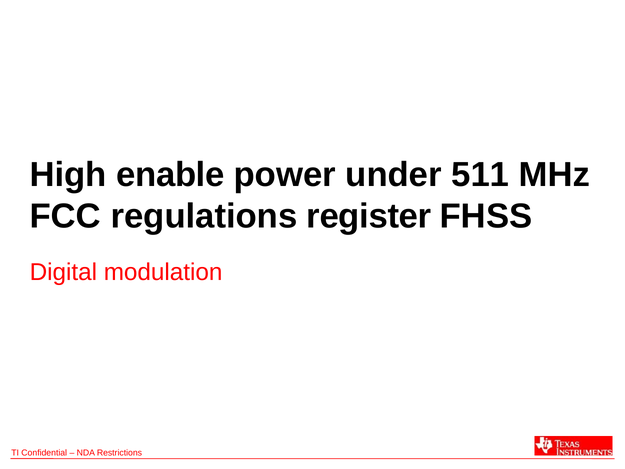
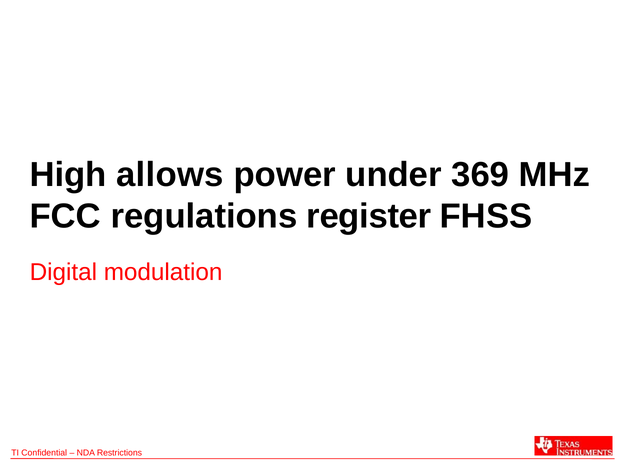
enable: enable -> allows
511: 511 -> 369
